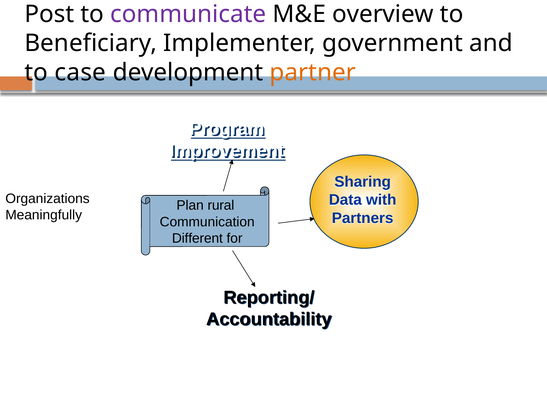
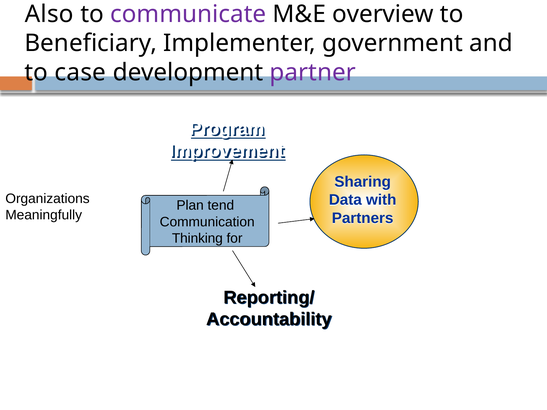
Post: Post -> Also
partner colour: orange -> purple
rural: rural -> tend
Different: Different -> Thinking
